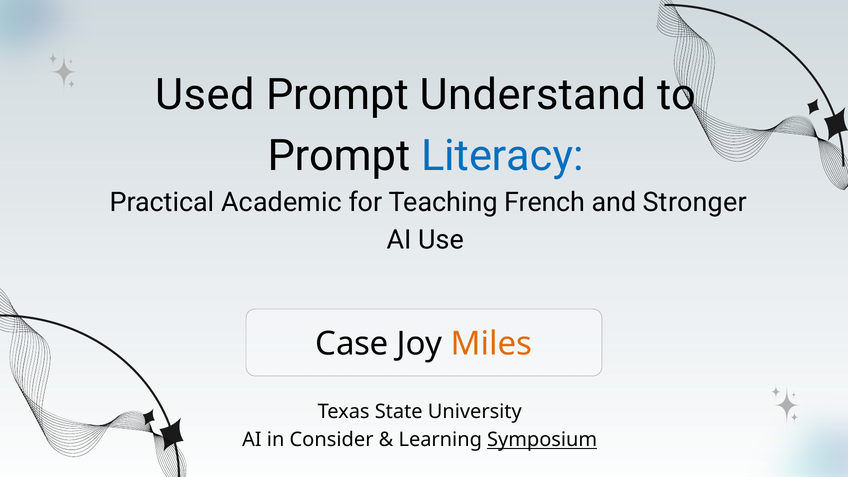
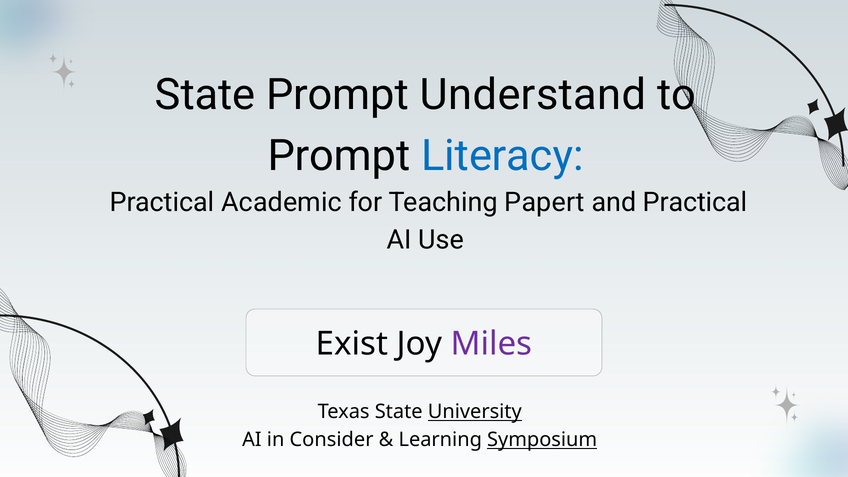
Used at (205, 95): Used -> State
French: French -> Papert
and Stronger: Stronger -> Practical
Case: Case -> Exist
Miles colour: orange -> purple
University underline: none -> present
